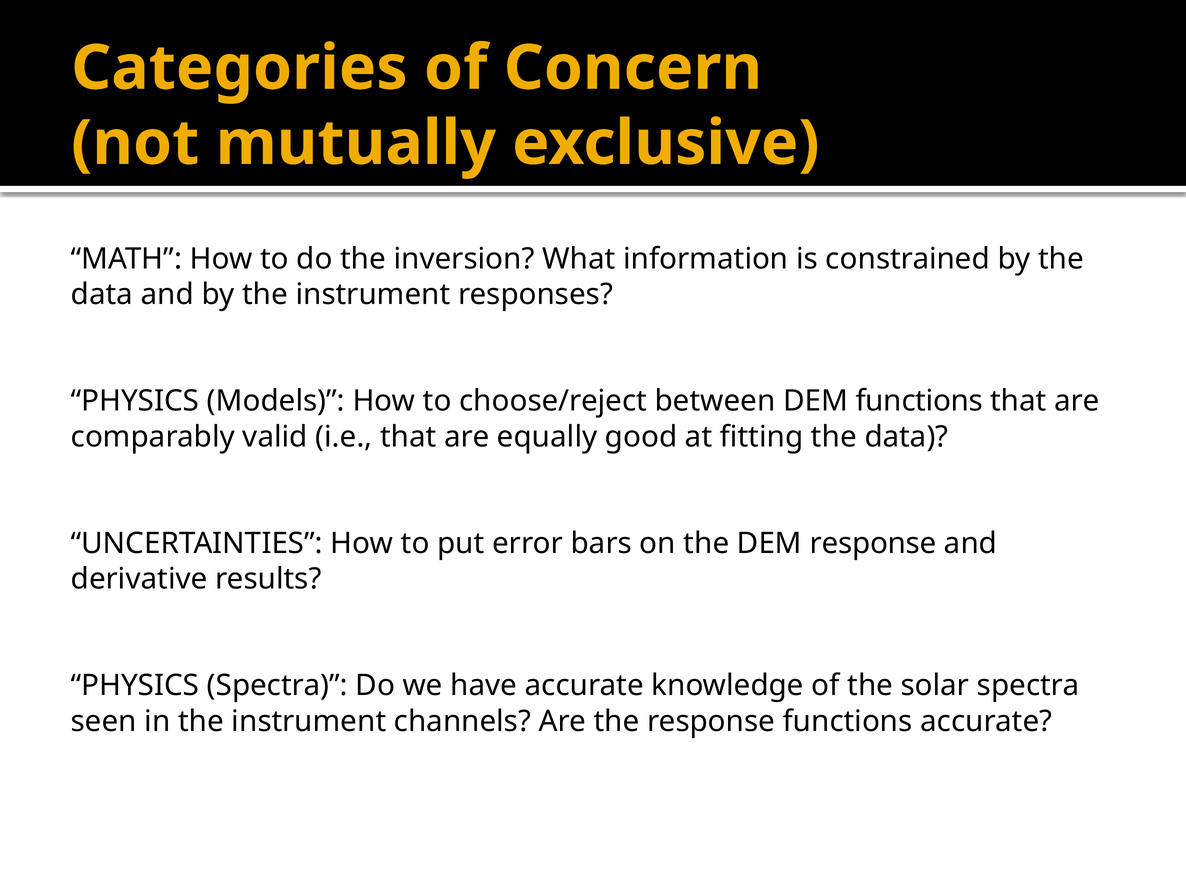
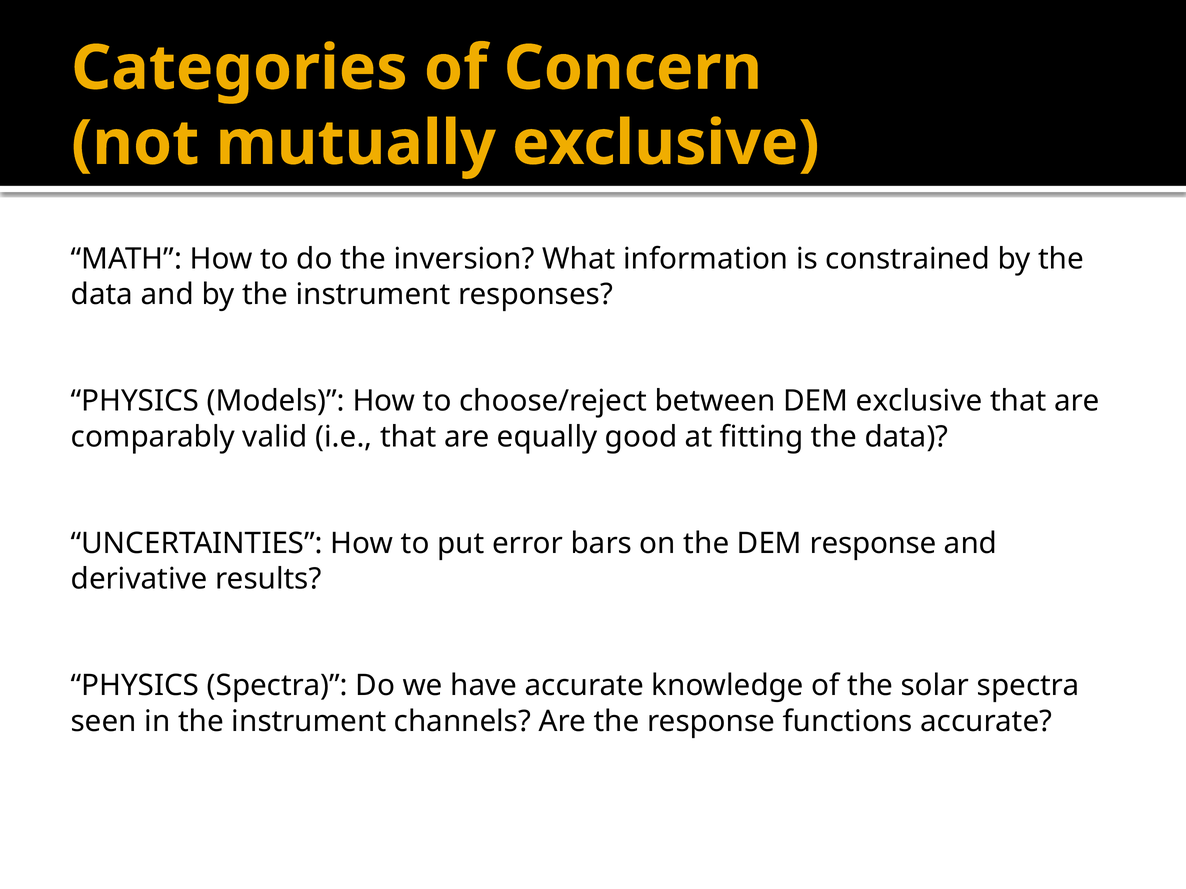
DEM functions: functions -> exclusive
